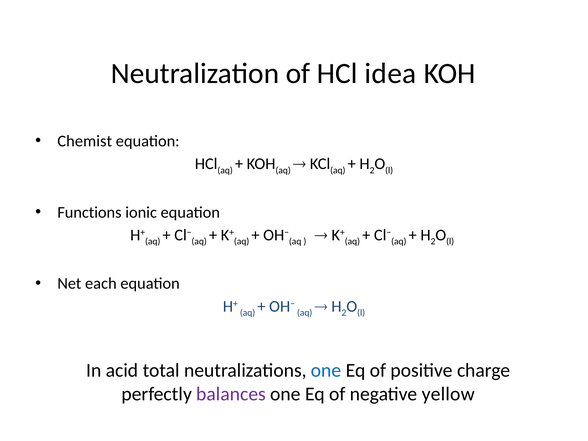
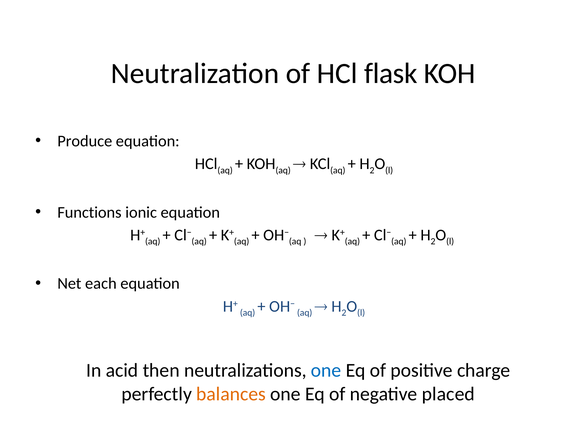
idea: idea -> flask
Chemist: Chemist -> Produce
total: total -> then
balances colour: purple -> orange
yellow: yellow -> placed
